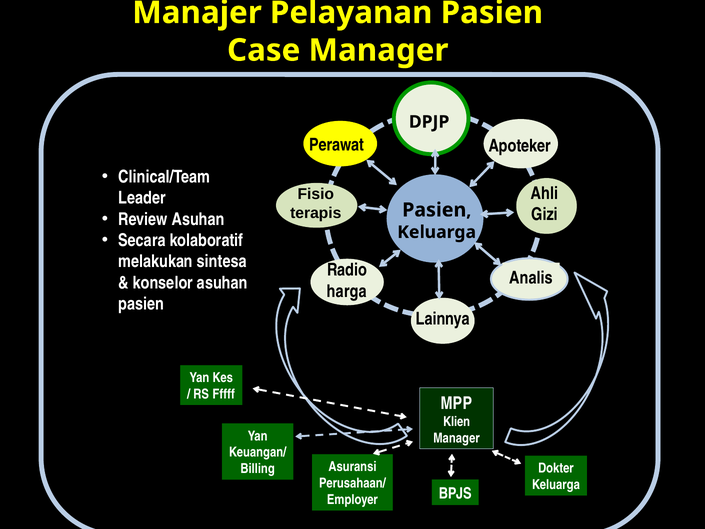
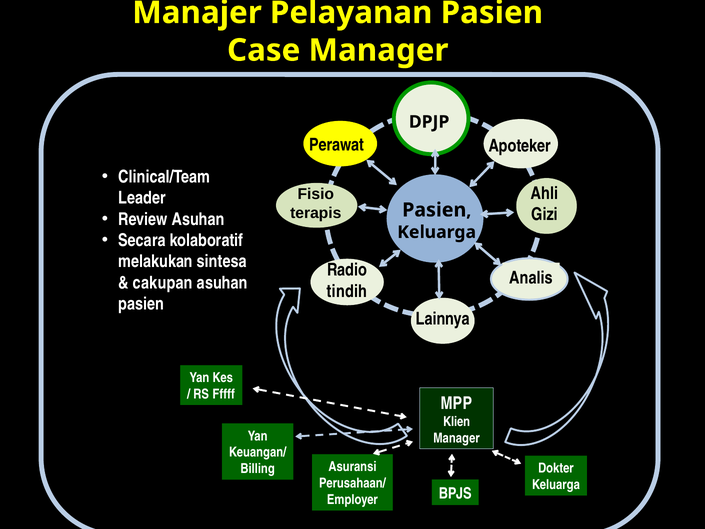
konselor: konselor -> cakupan
harga: harga -> tindih
